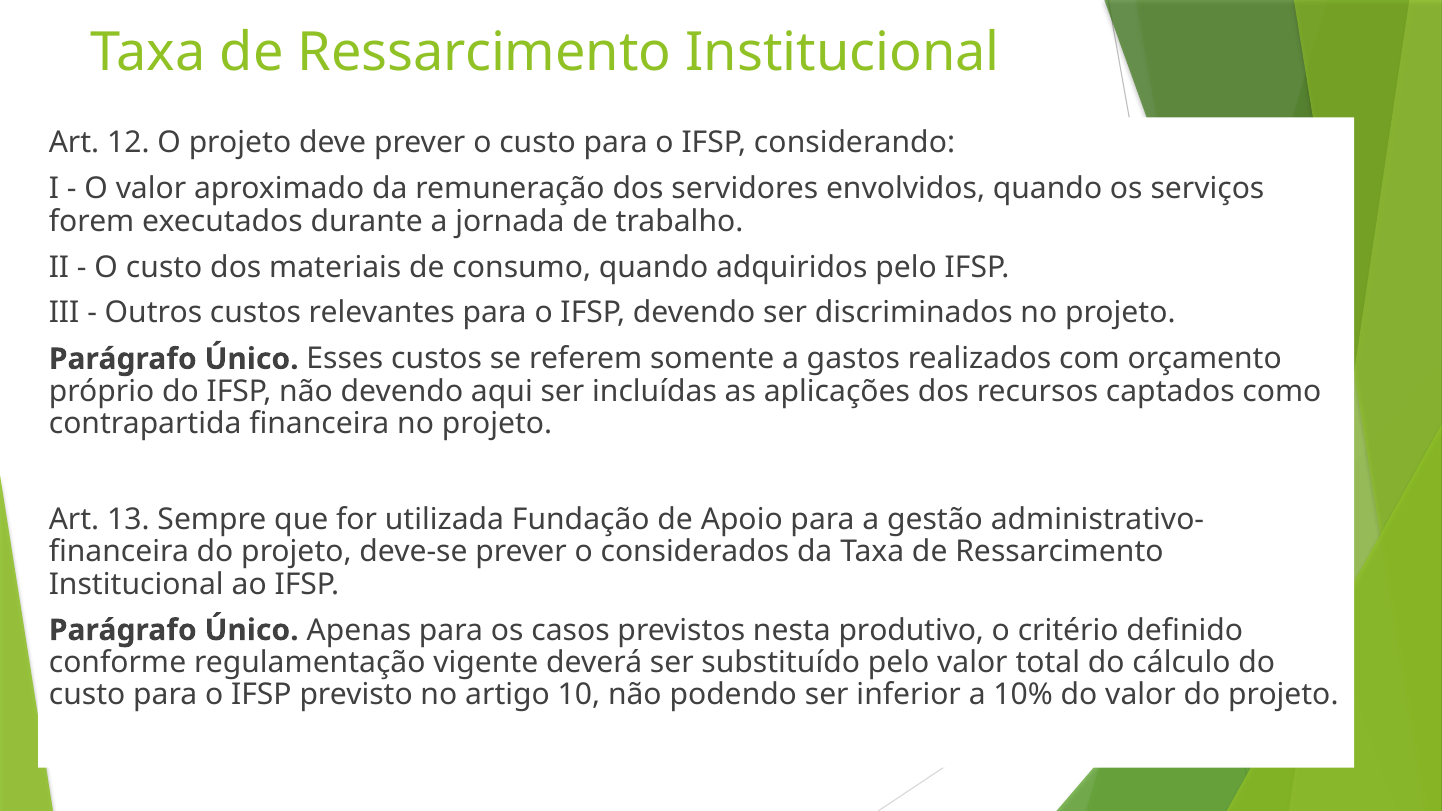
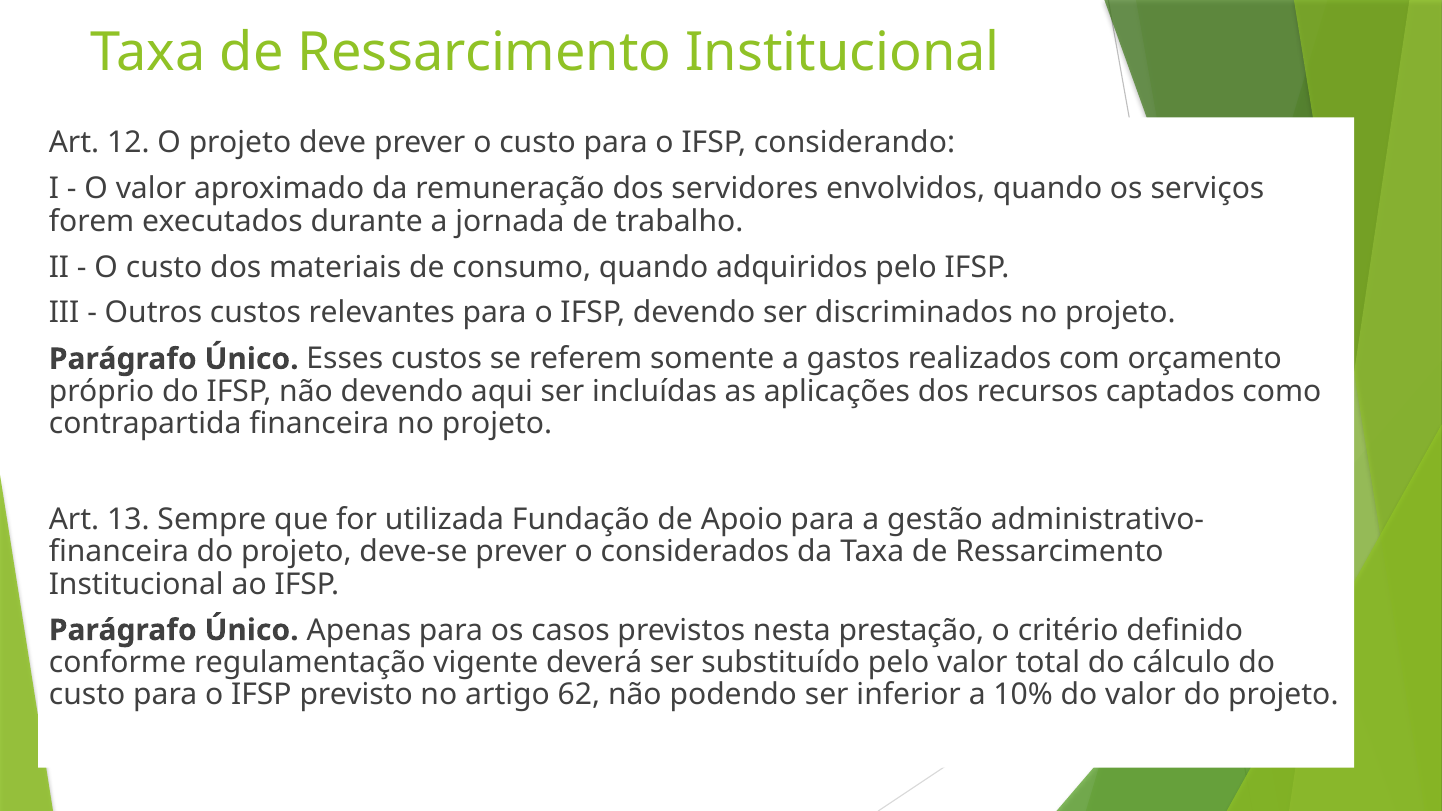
produtivo: produtivo -> prestação
10: 10 -> 62
